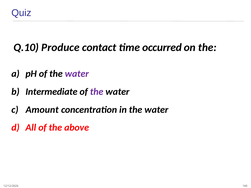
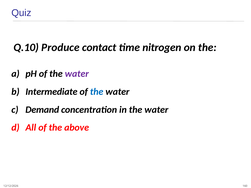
occurred: occurred -> nitrogen
the at (97, 92) colour: purple -> blue
Amount: Amount -> Demand
